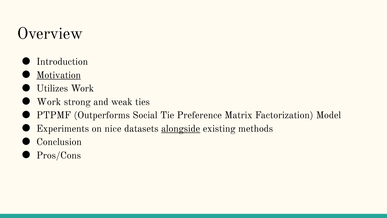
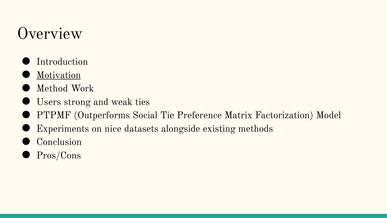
Utilizes: Utilizes -> Method
Work at (49, 102): Work -> Users
alongside underline: present -> none
